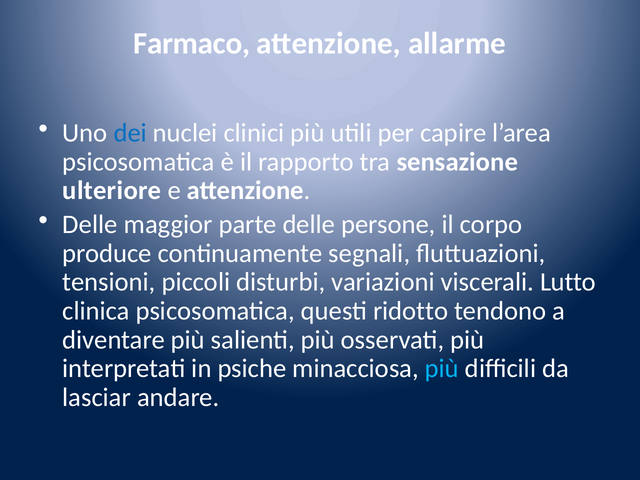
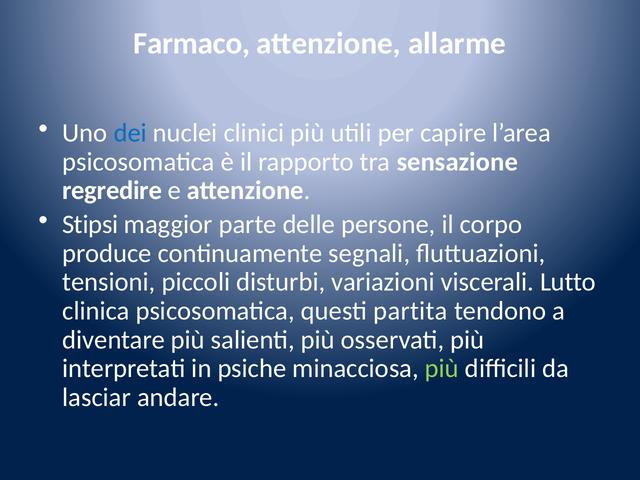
ulteriore: ulteriore -> regredire
Delle at (90, 225): Delle -> Stipsi
ridotto: ridotto -> partita
più at (442, 369) colour: light blue -> light green
